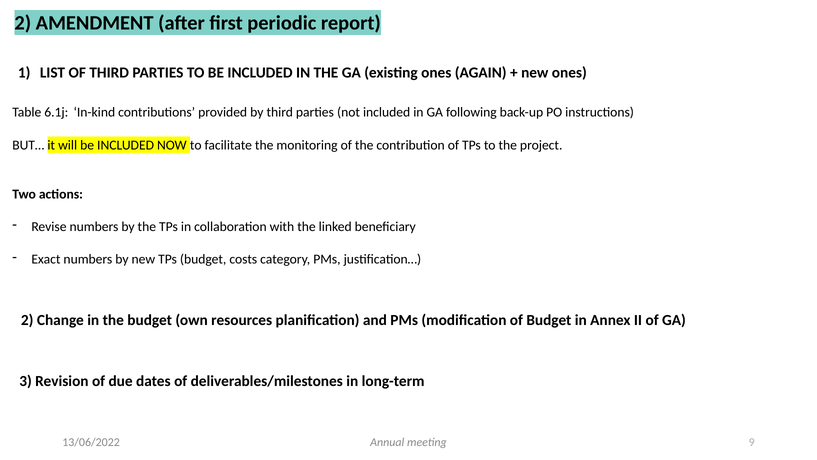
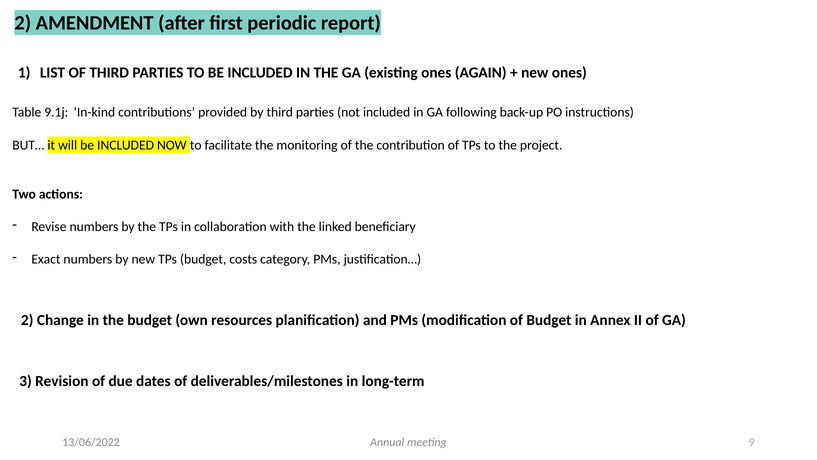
6.1j: 6.1j -> 9.1j
